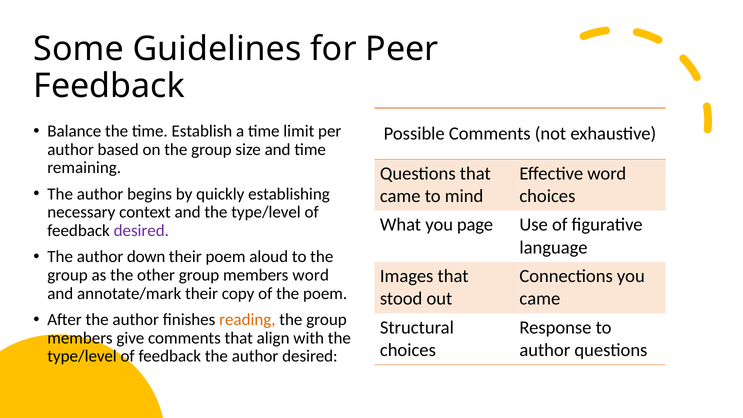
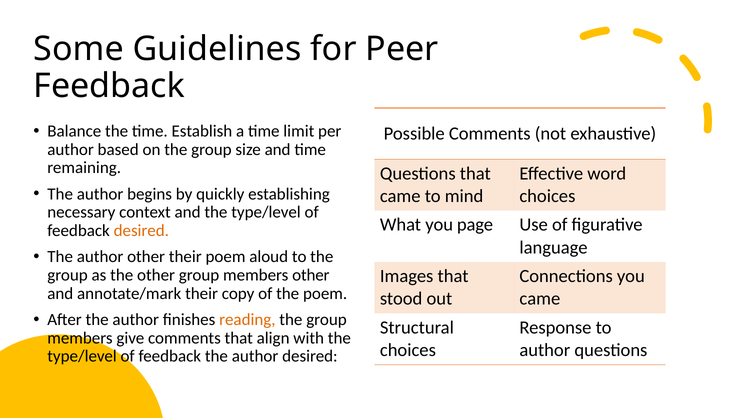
desired at (141, 231) colour: purple -> orange
author down: down -> other
members word: word -> other
